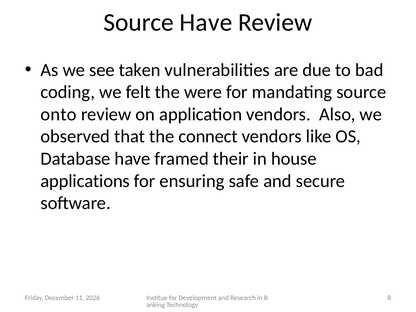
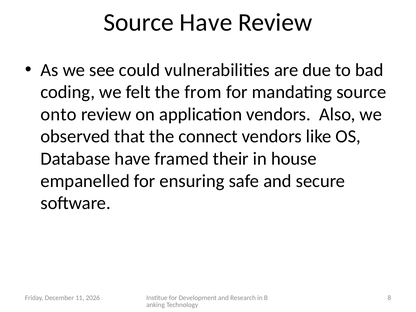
taken: taken -> could
were: were -> from
applications: applications -> empanelled
